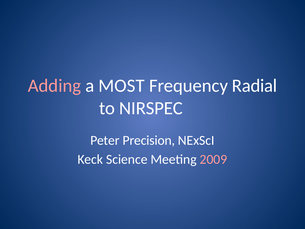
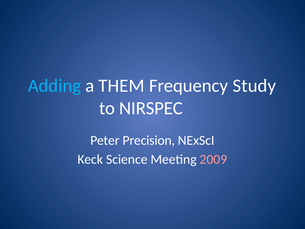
Adding colour: pink -> light blue
MOST: MOST -> THEM
Radial: Radial -> Study
